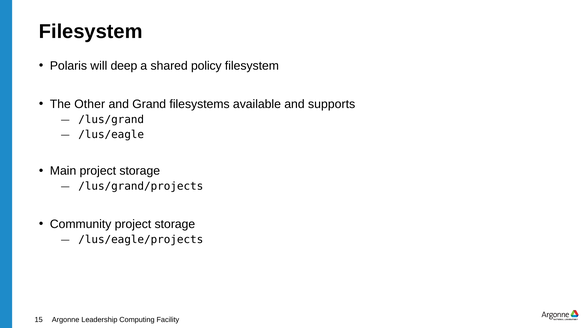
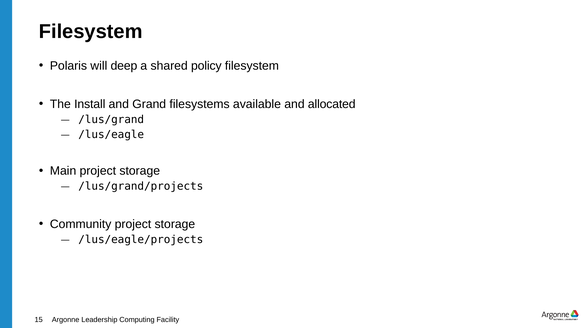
Other: Other -> Install
supports: supports -> allocated
